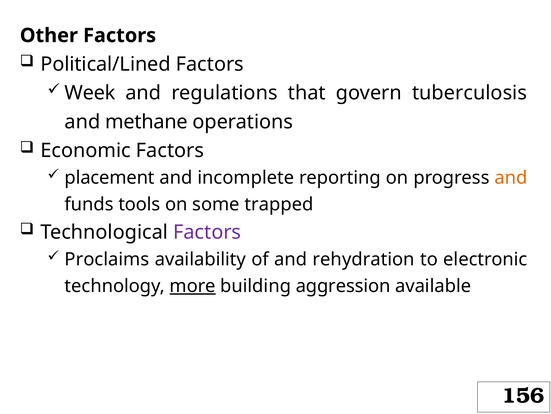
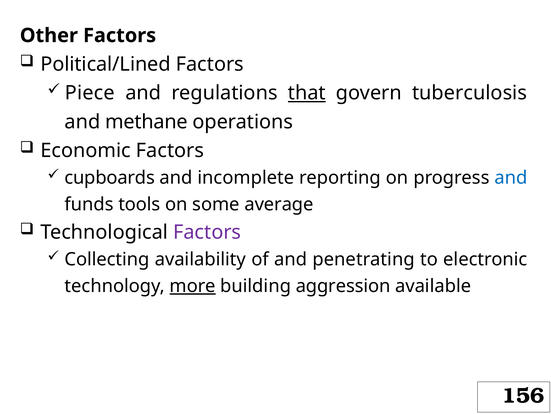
Week: Week -> Piece
that underline: none -> present
placement: placement -> cupboards
and at (511, 178) colour: orange -> blue
trapped: trapped -> average
Proclaims: Proclaims -> Collecting
rehydration: rehydration -> penetrating
